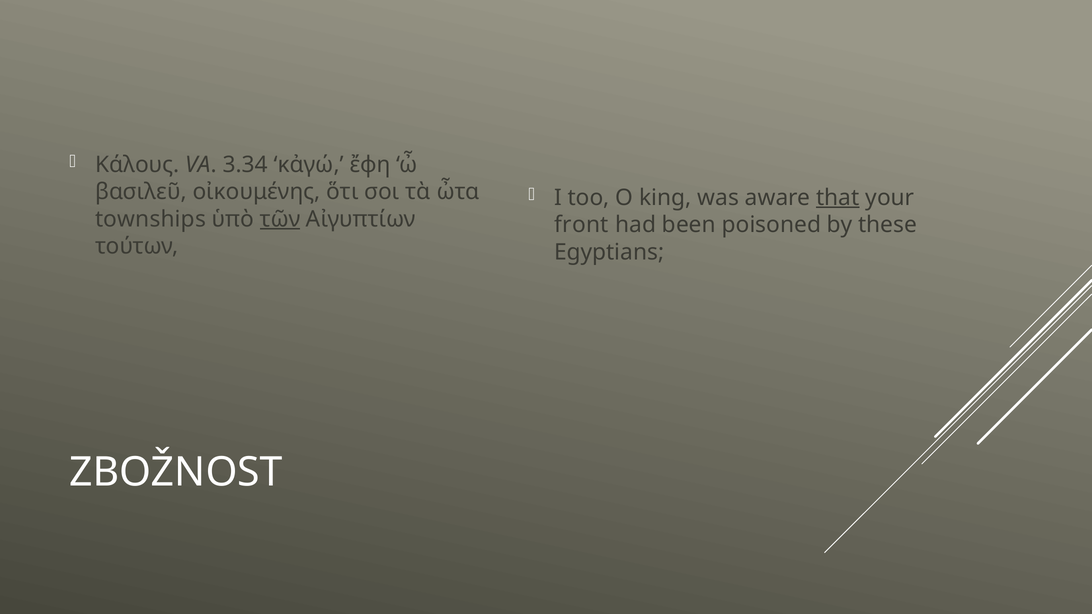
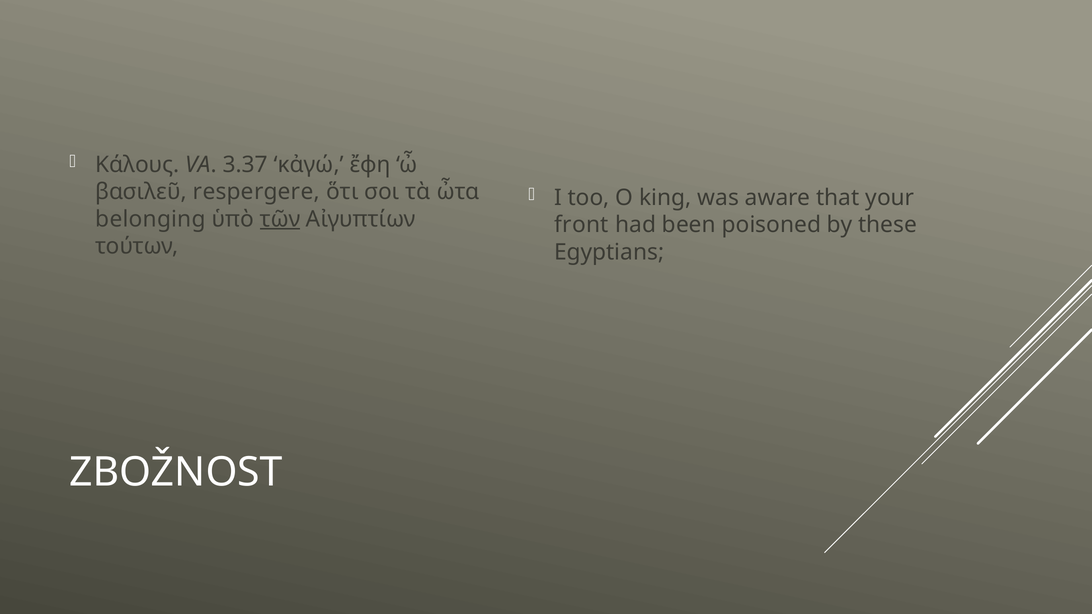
3.34: 3.34 -> 3.37
οἰκουμένης: οἰκουμένης -> respergere
that underline: present -> none
townships: townships -> belonging
